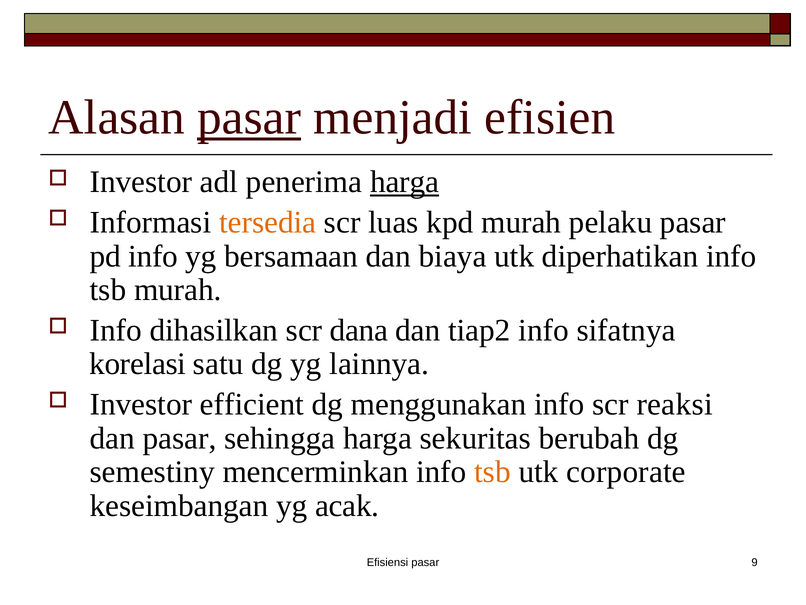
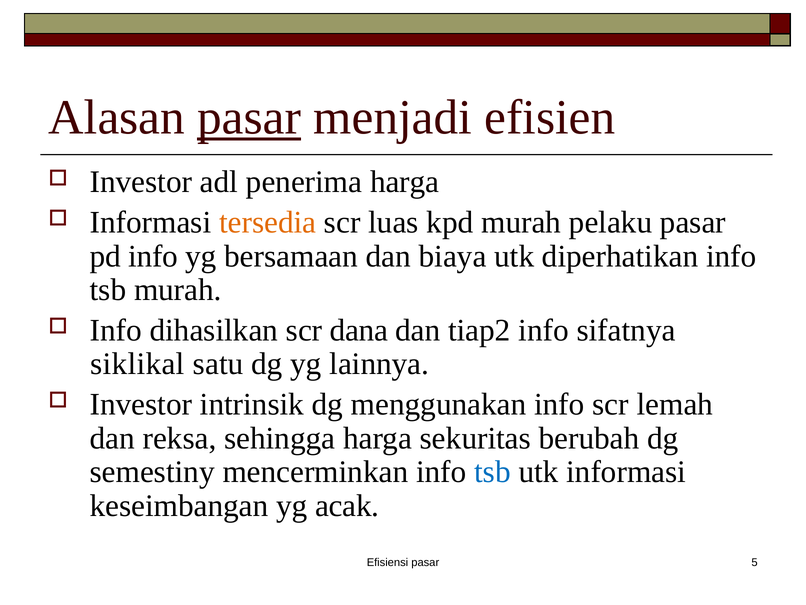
harga at (405, 182) underline: present -> none
korelasi: korelasi -> siklikal
efficient: efficient -> intrinsik
reaksi: reaksi -> lemah
dan pasar: pasar -> reksa
tsb at (493, 472) colour: orange -> blue
utk corporate: corporate -> informasi
9: 9 -> 5
